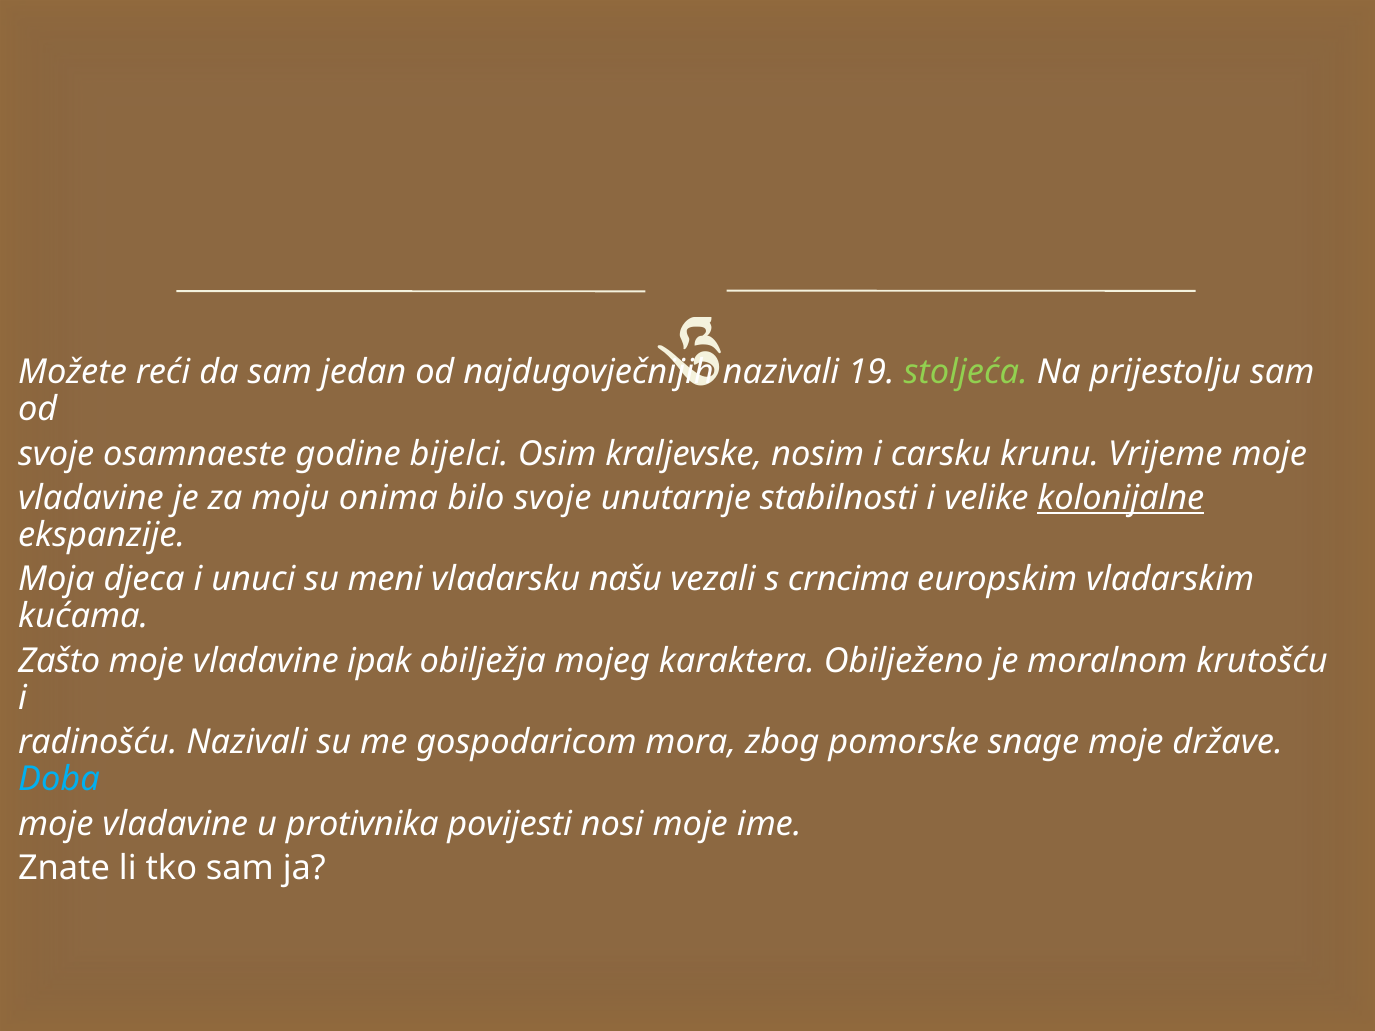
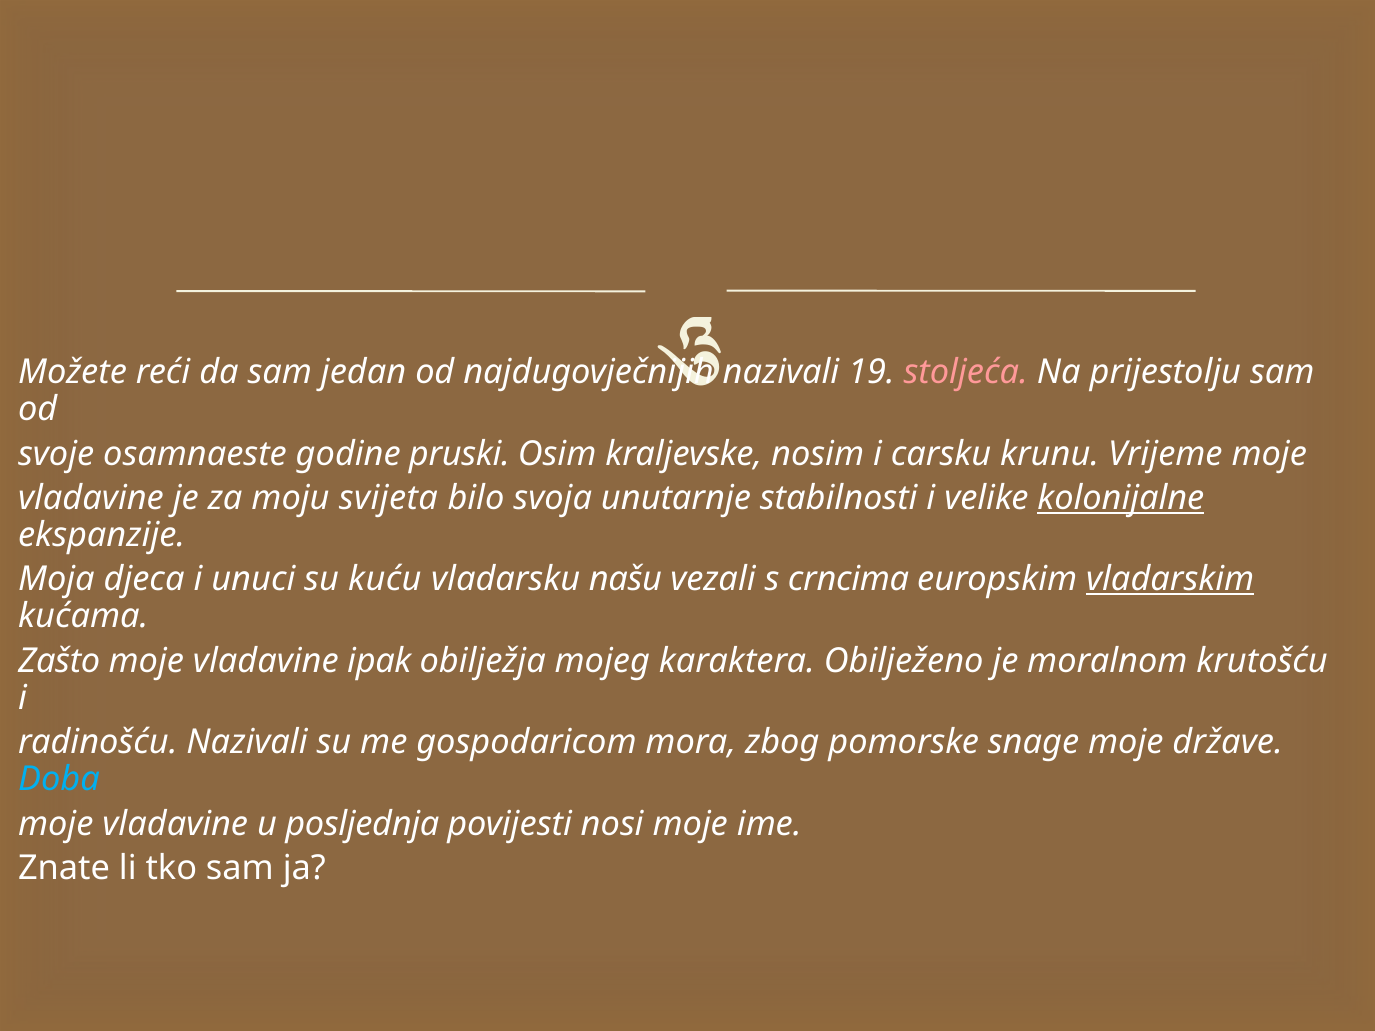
stoljeća colour: light green -> pink
bijelci: bijelci -> pruski
onima: onima -> svijeta
bilo svoje: svoje -> svoja
meni: meni -> kuću
vladarskim underline: none -> present
protivnika: protivnika -> posljednja
